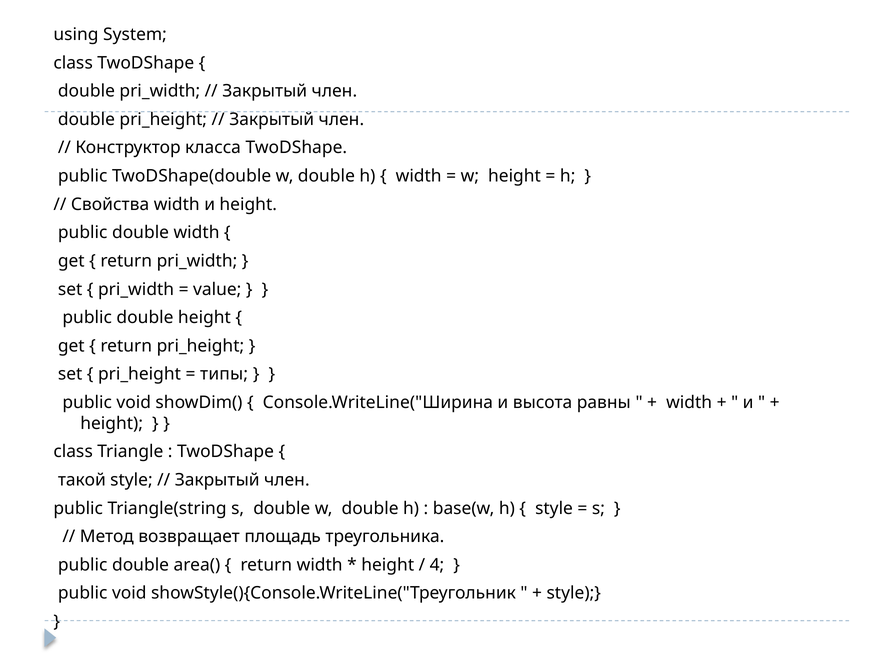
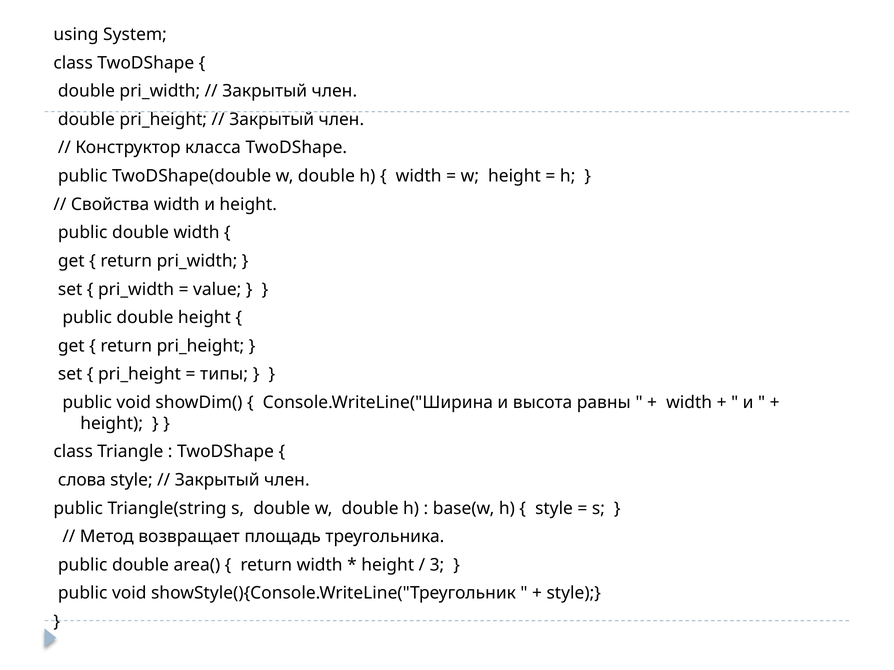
такой: такой -> слова
4: 4 -> 3
